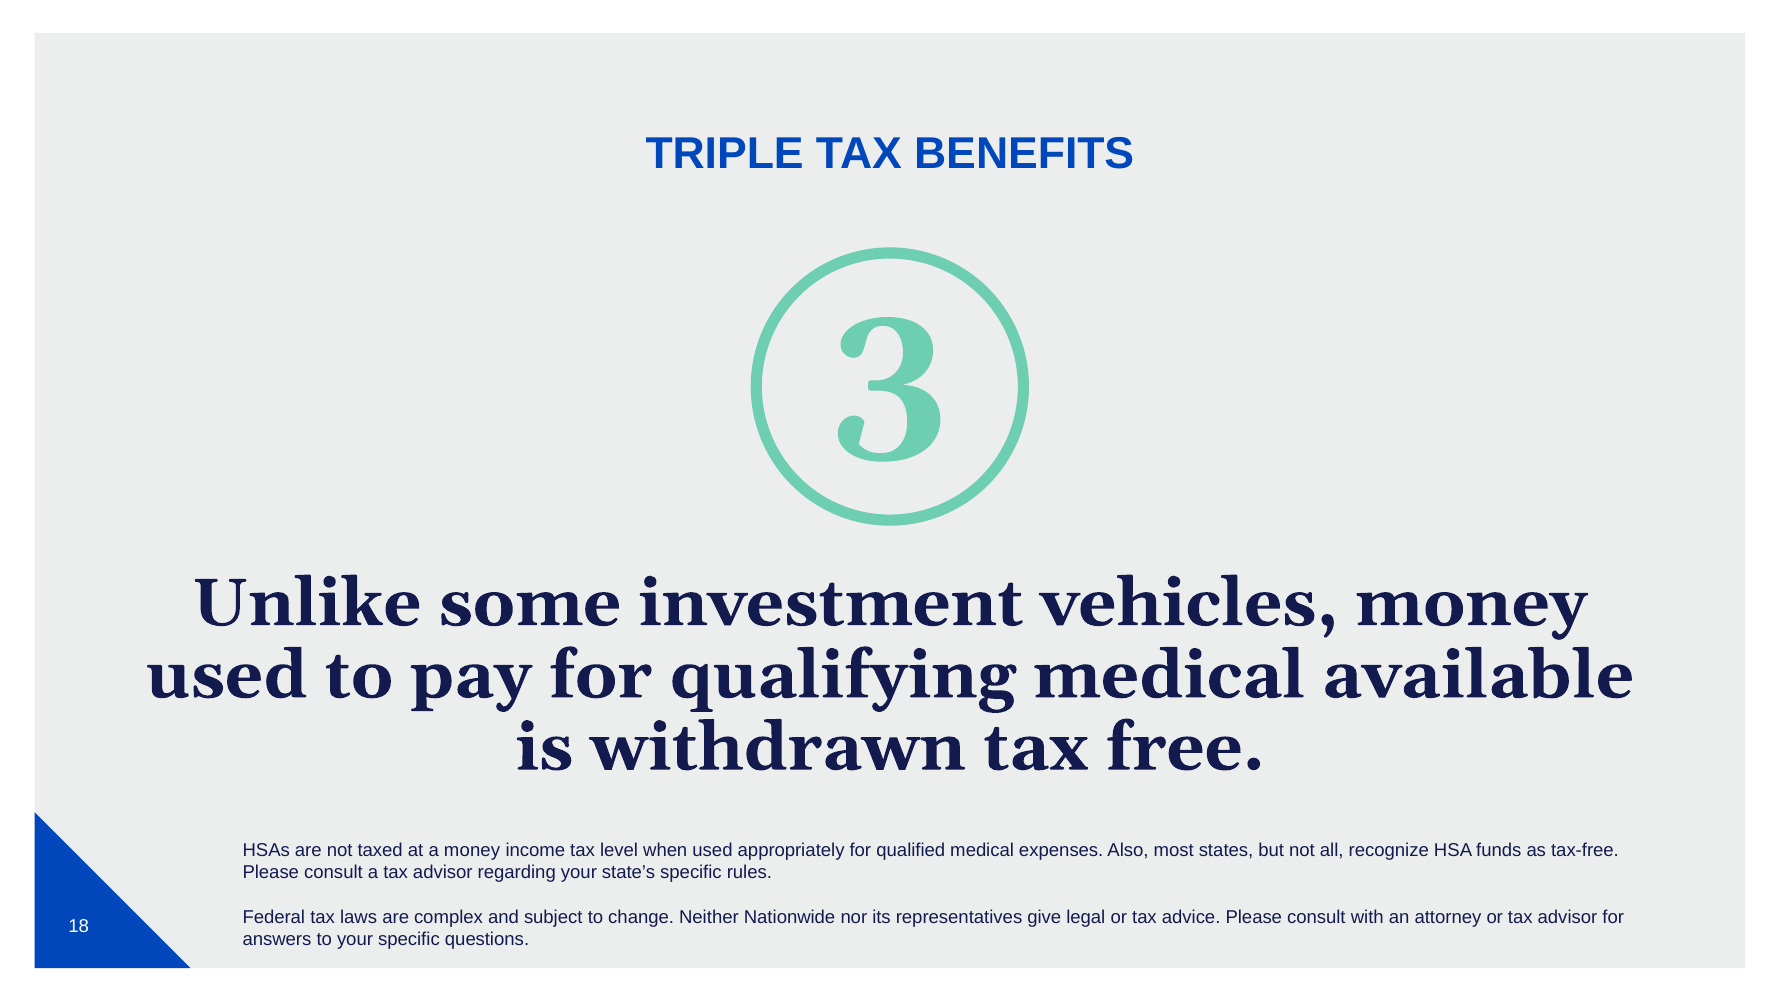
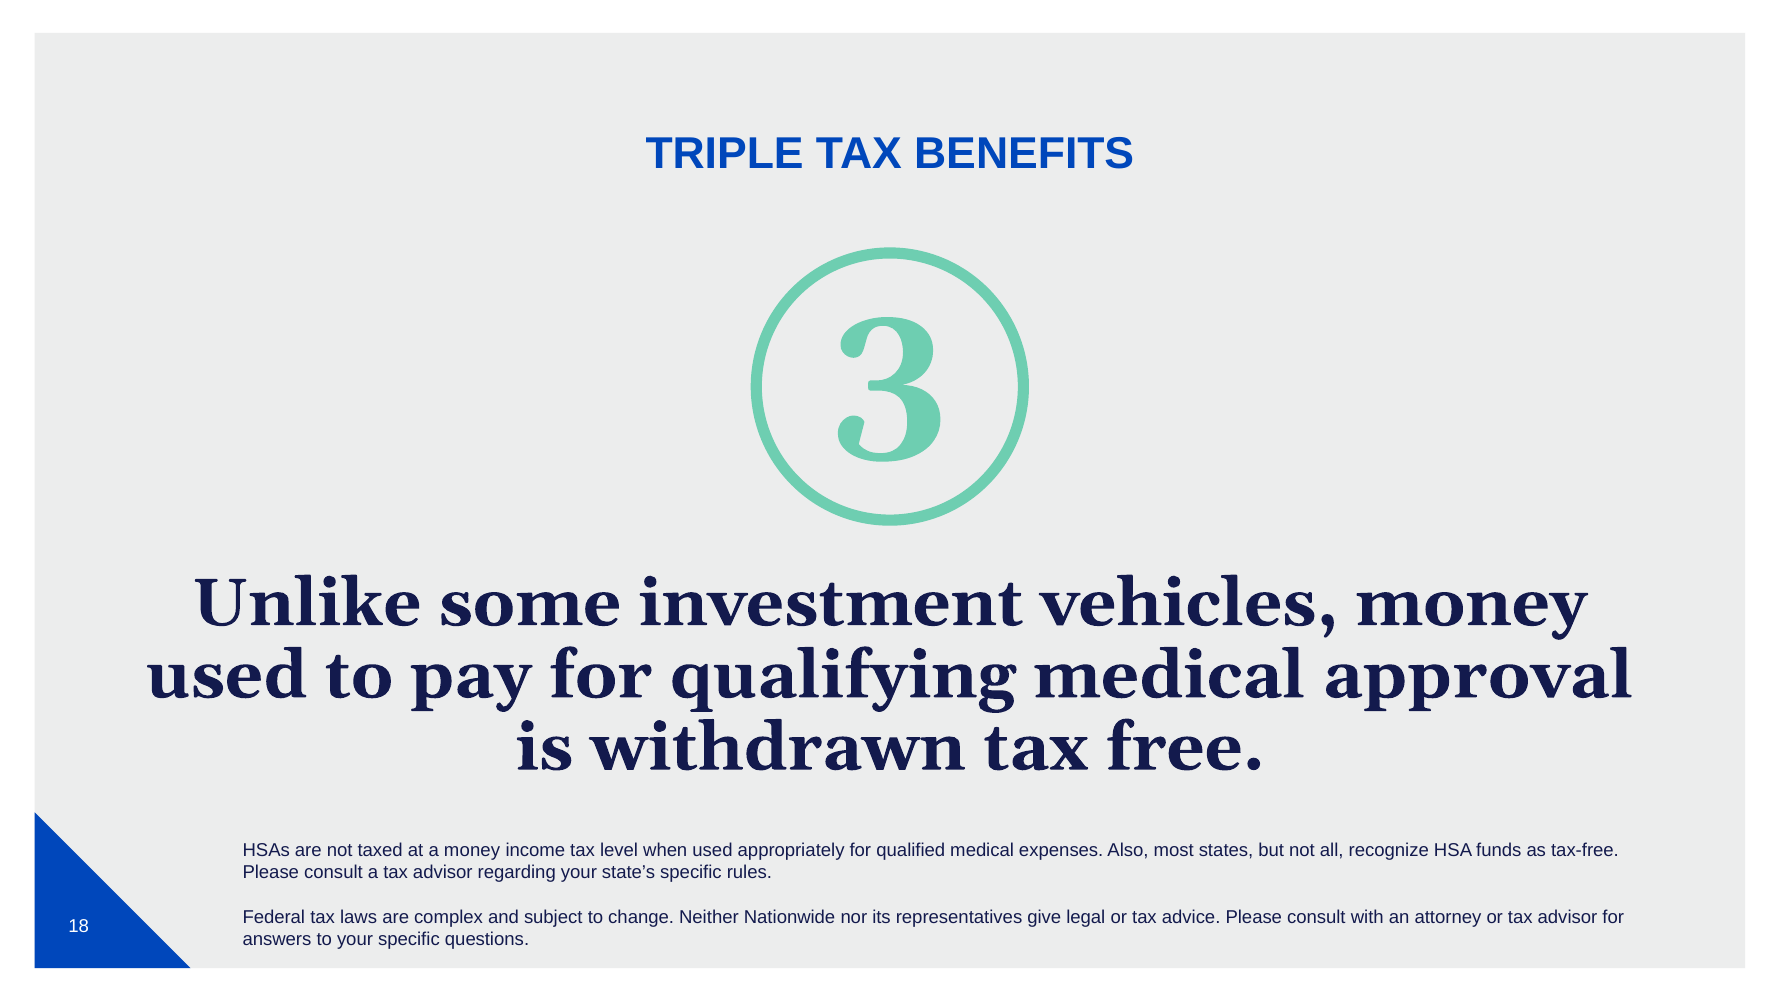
available: available -> approval
